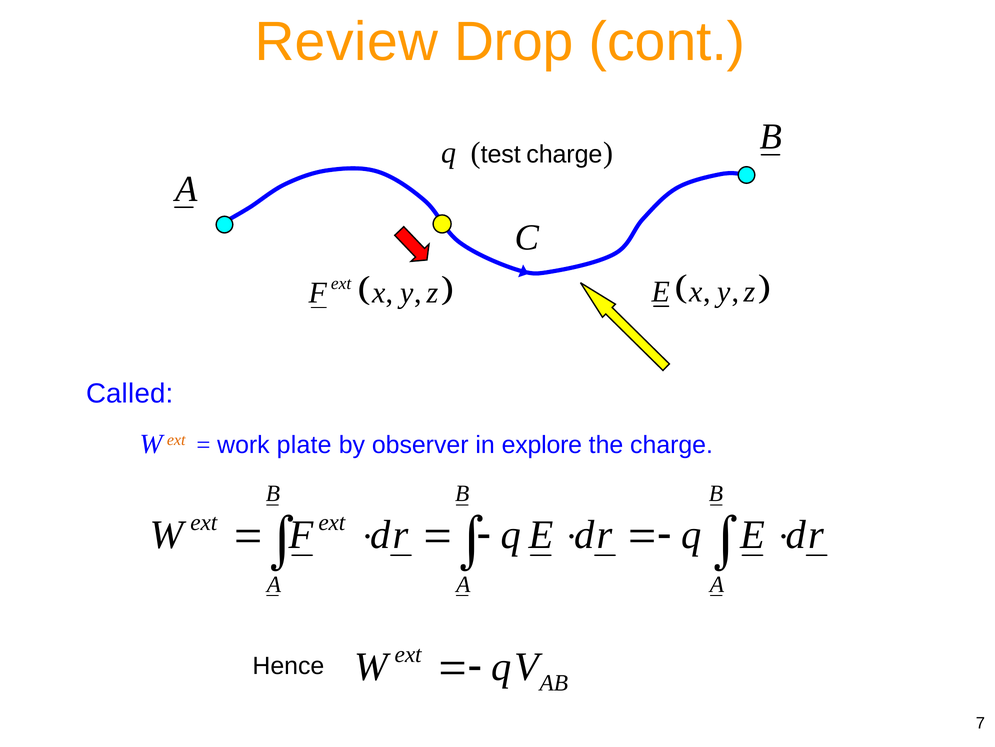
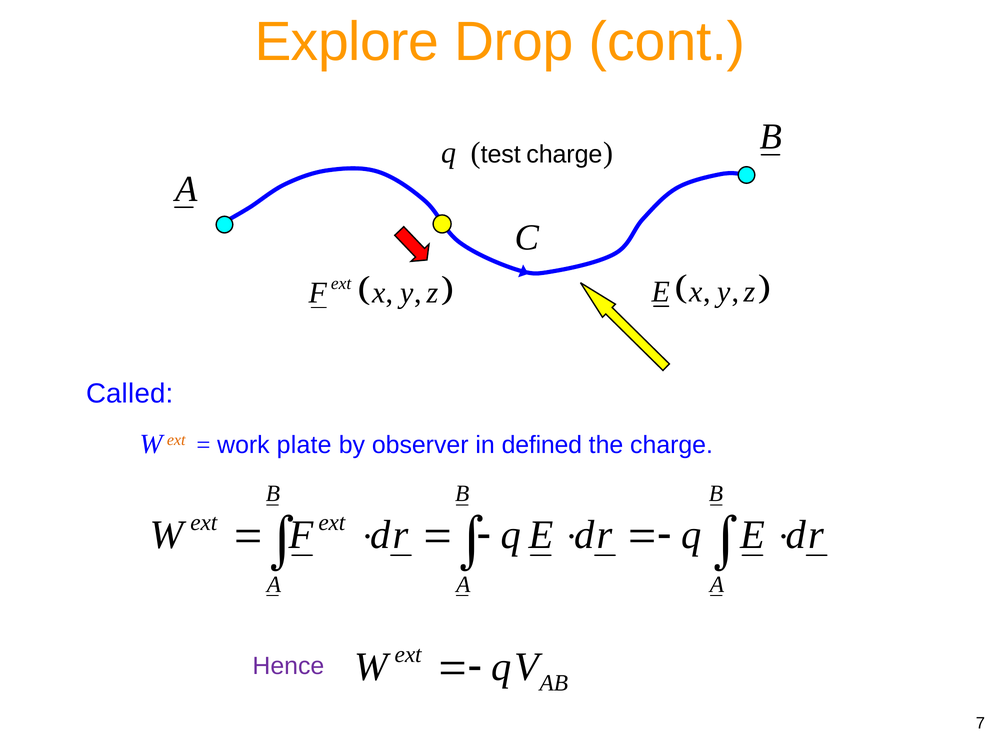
Review: Review -> Explore
explore: explore -> defined
Hence colour: black -> purple
